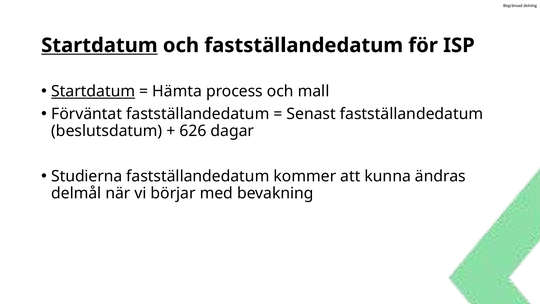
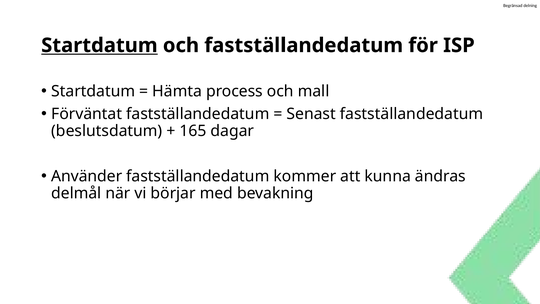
Startdatum at (93, 91) underline: present -> none
626: 626 -> 165
Studierna: Studierna -> Använder
